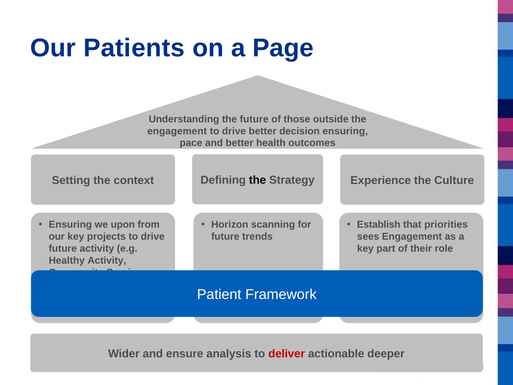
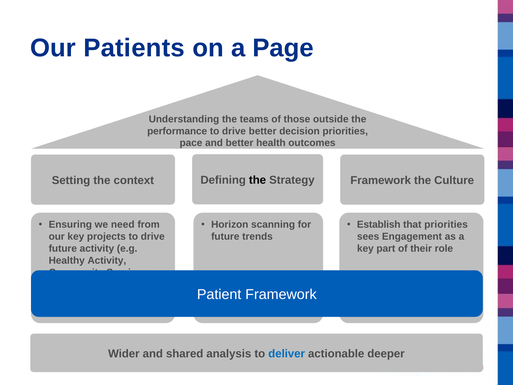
the future: future -> teams
engagement at (177, 131): engagement -> performance
decision ensuring: ensuring -> priorities
Strategy Experience: Experience -> Framework
upon: upon -> need
ensure: ensure -> shared
deliver colour: red -> blue
